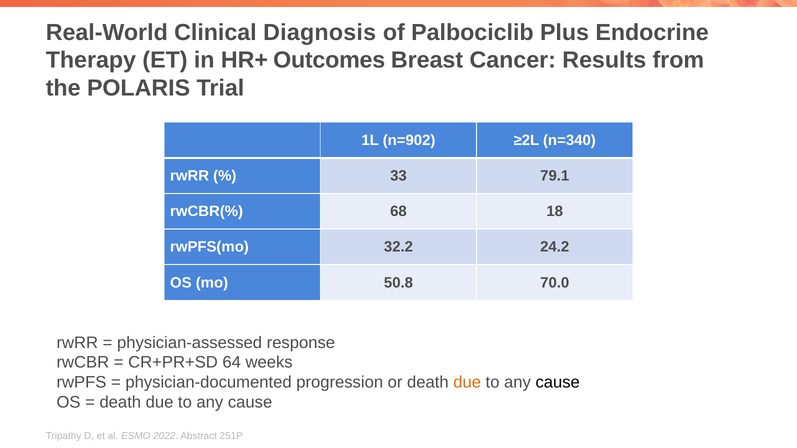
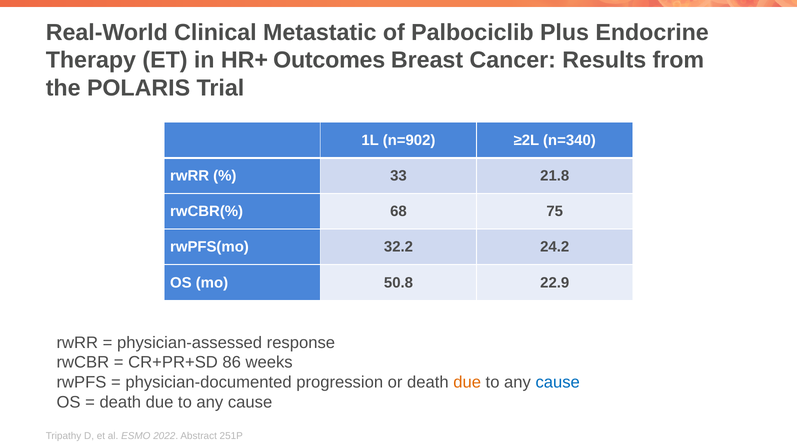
Diagnosis: Diagnosis -> Metastatic
79.1: 79.1 -> 21.8
18: 18 -> 75
70.0: 70.0 -> 22.9
64: 64 -> 86
cause at (558, 383) colour: black -> blue
